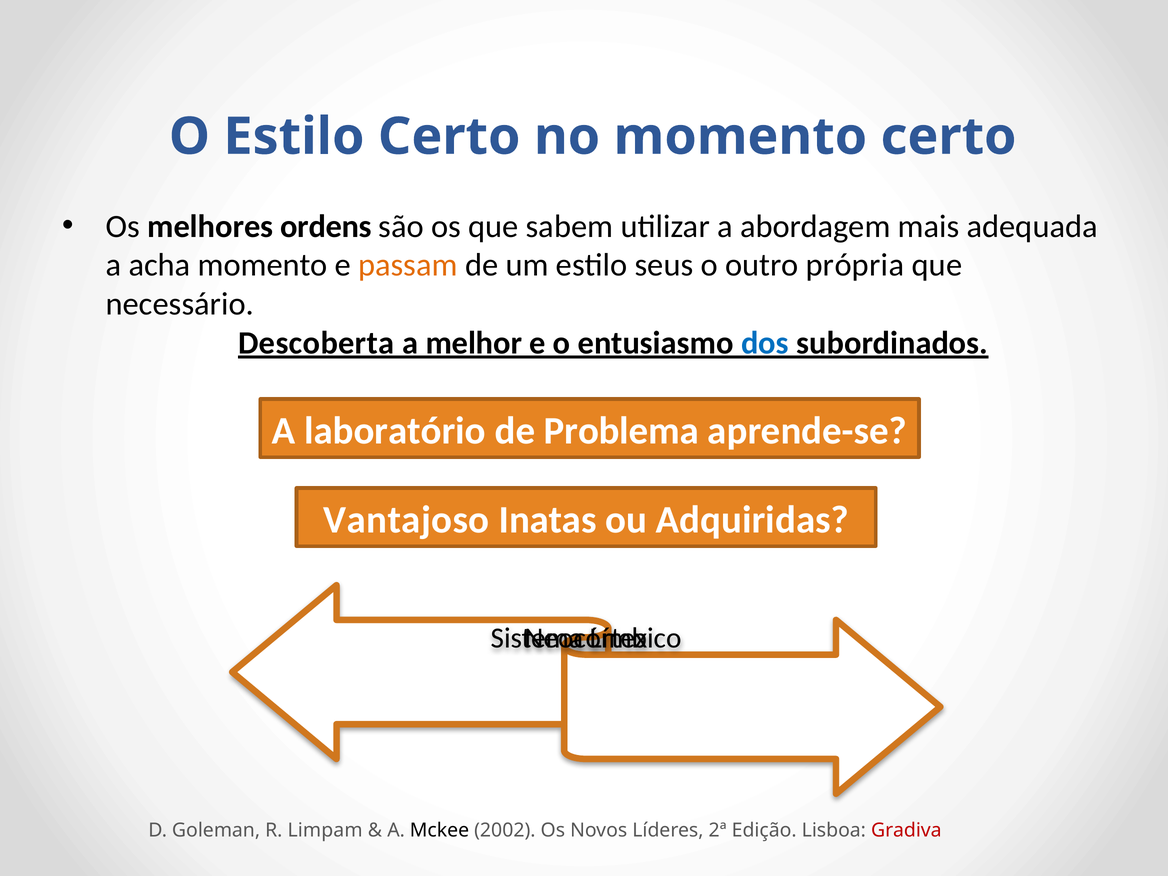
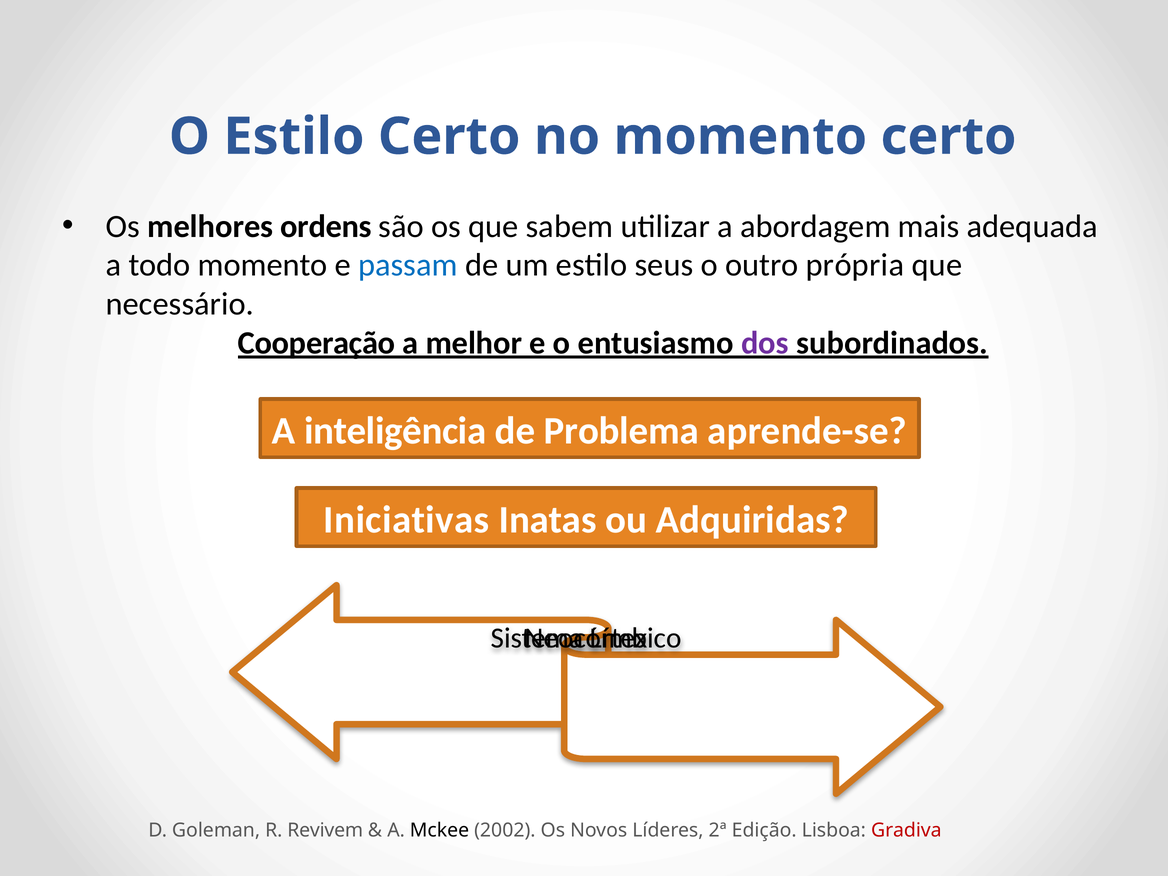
acha: acha -> todo
passam colour: orange -> blue
Descoberta: Descoberta -> Cooperação
dos colour: blue -> purple
laboratório: laboratório -> inteligência
Vantajoso: Vantajoso -> Iniciativas
Limpam: Limpam -> Revivem
